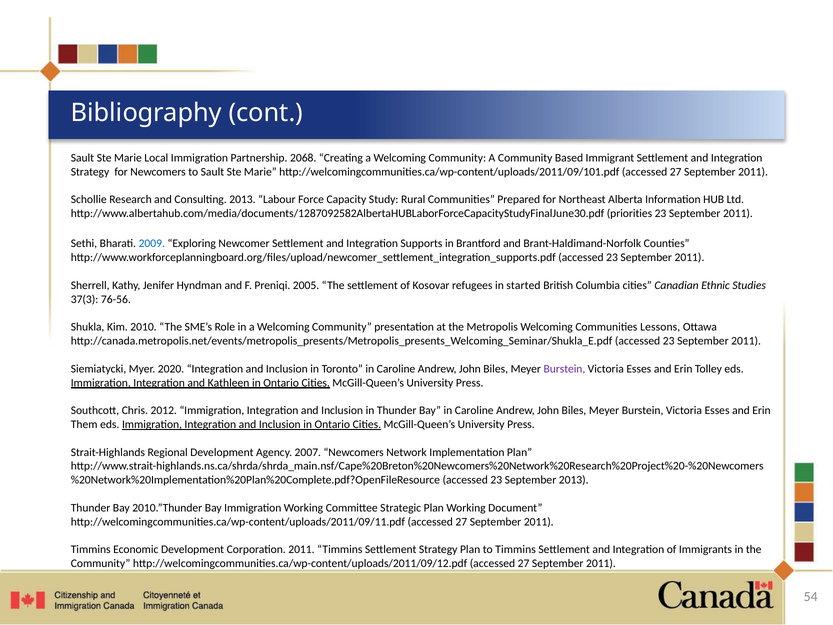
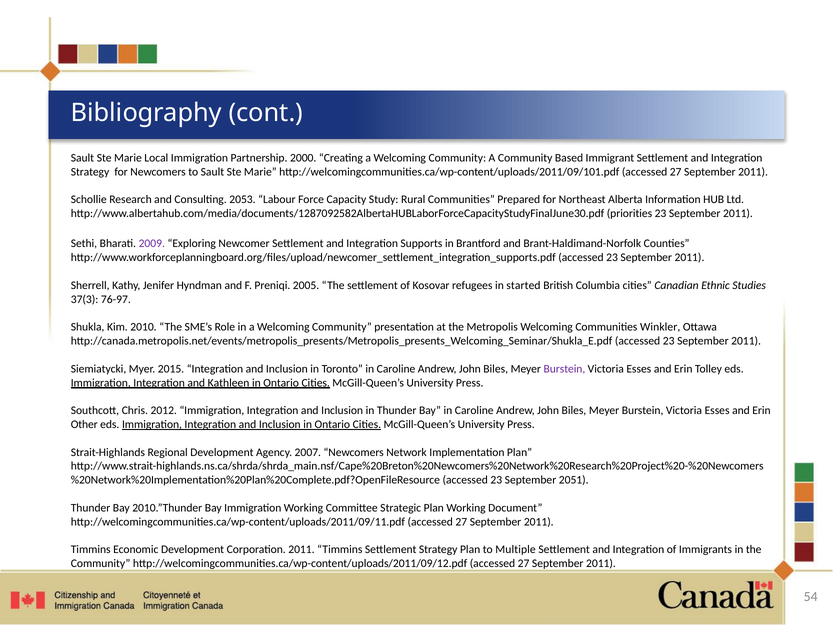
2068: 2068 -> 2000
Consulting 2013: 2013 -> 2053
2009 colour: blue -> purple
76-56: 76-56 -> 76-97
Lessons: Lessons -> Winkler
2020: 2020 -> 2015
Them: Them -> Other
September 2013: 2013 -> 2051
to Timmins: Timmins -> Multiple
